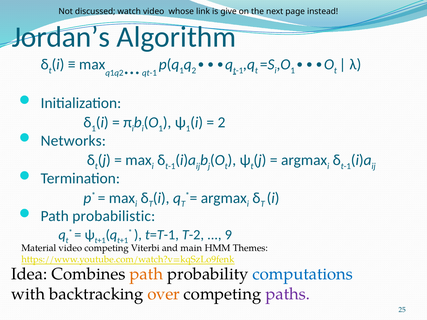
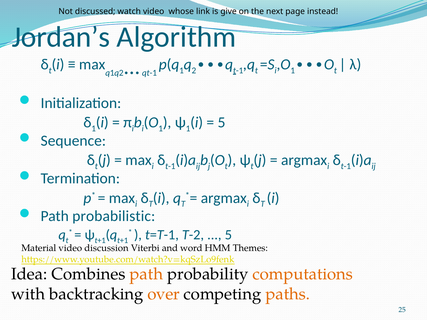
2 at (222, 123): 2 -> 5
Networks: Networks -> Sequence
9 at (228, 235): 9 -> 5
video competing: competing -> discussion
main: main -> word
computations colour: blue -> orange
paths colour: purple -> orange
